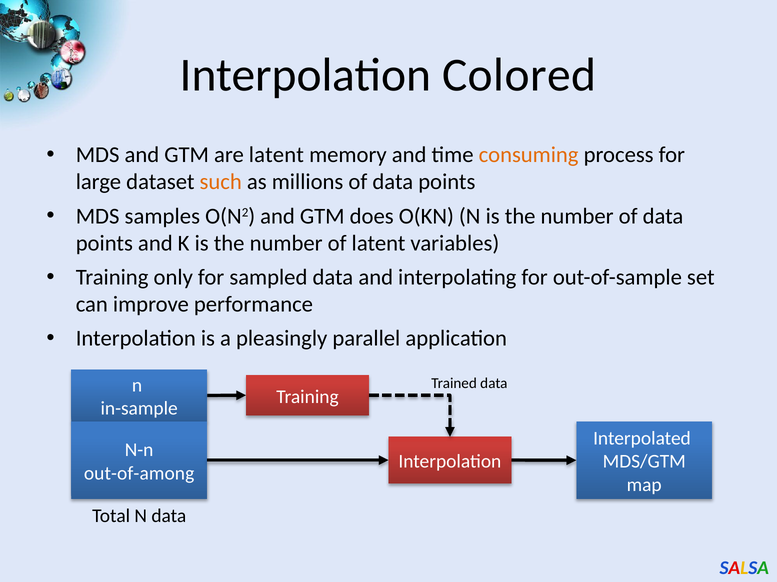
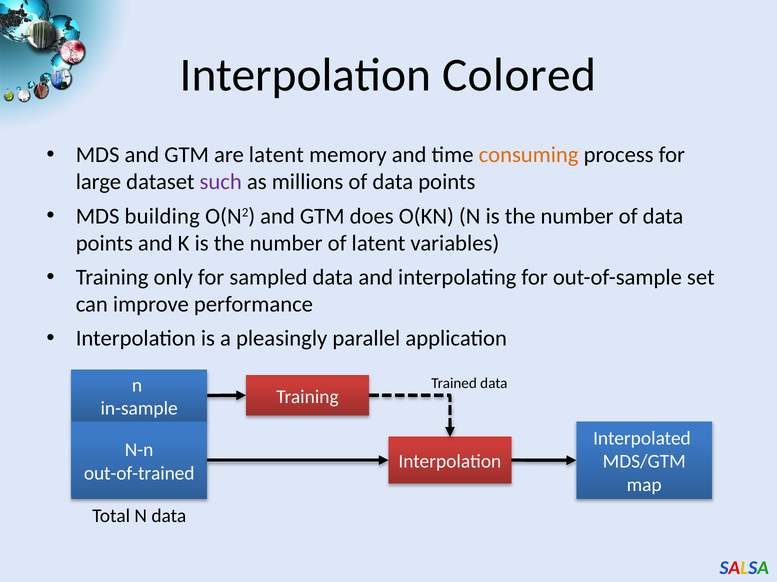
such colour: orange -> purple
samples: samples -> building
out-of-among: out-of-among -> out-of-trained
